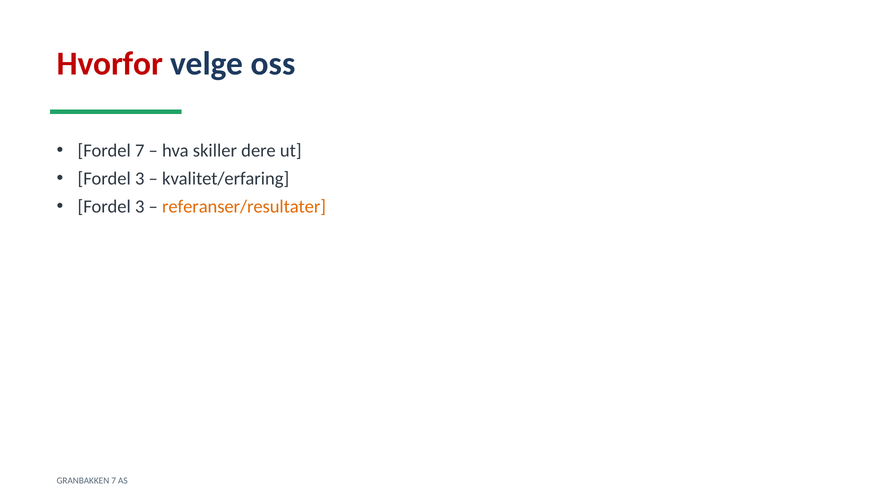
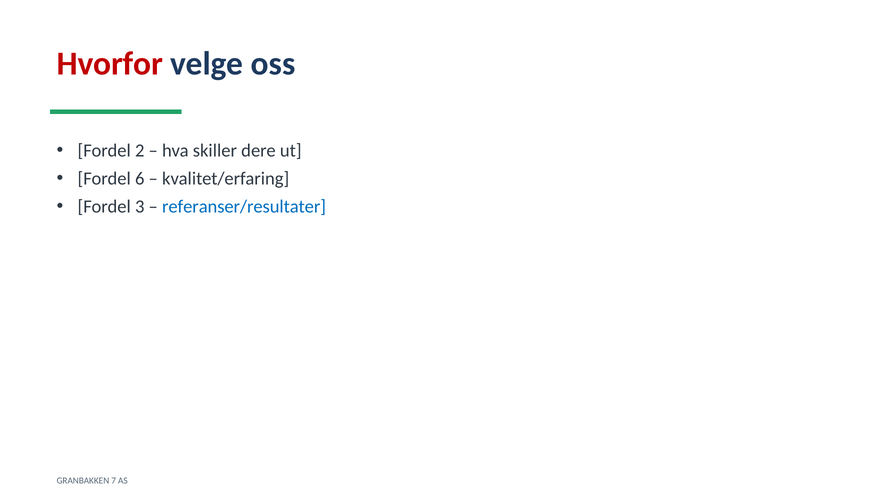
Fordel 7: 7 -> 2
3 at (140, 179): 3 -> 6
referanser/resultater colour: orange -> blue
